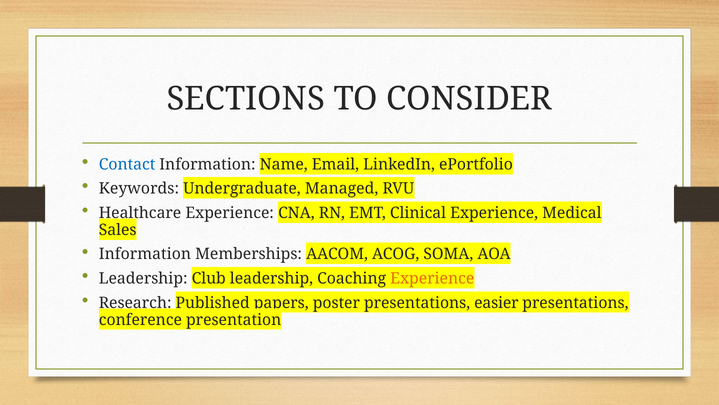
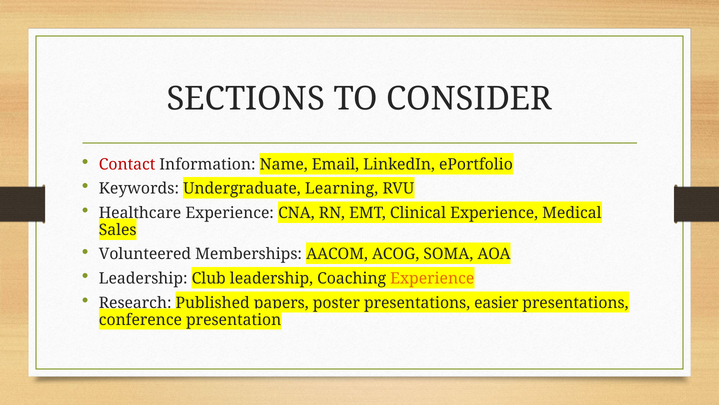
Contact colour: blue -> red
Managed: Managed -> Learning
Information at (145, 254): Information -> Volunteered
